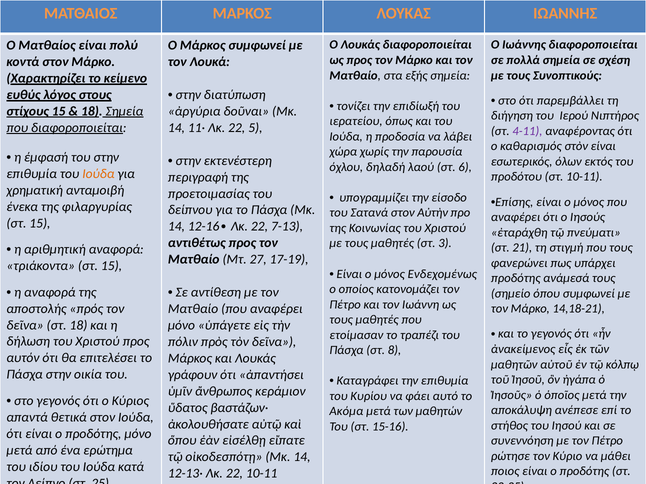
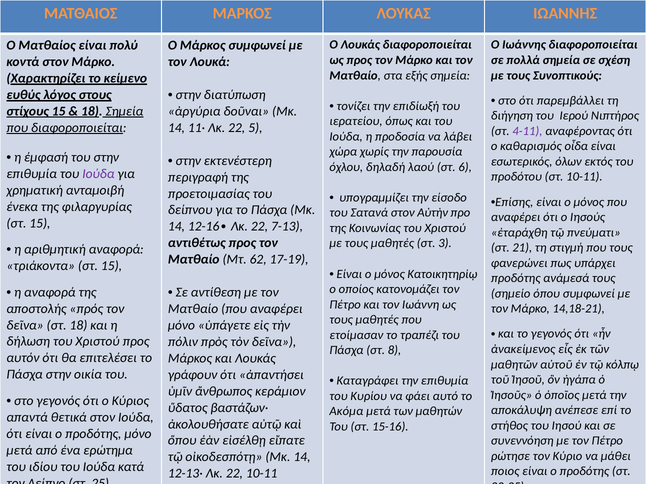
στὸν: στὸν -> οἶδα
Ιούδα at (98, 174) colour: orange -> purple
27: 27 -> 62
Ενδεχομένως: Ενδεχομένως -> Κατοικητηρίῳ
